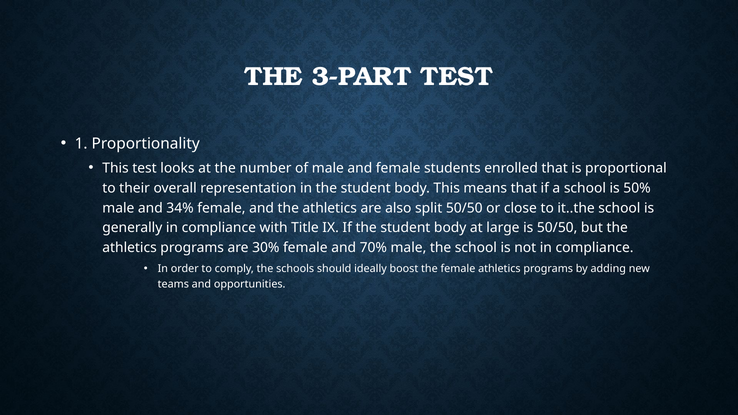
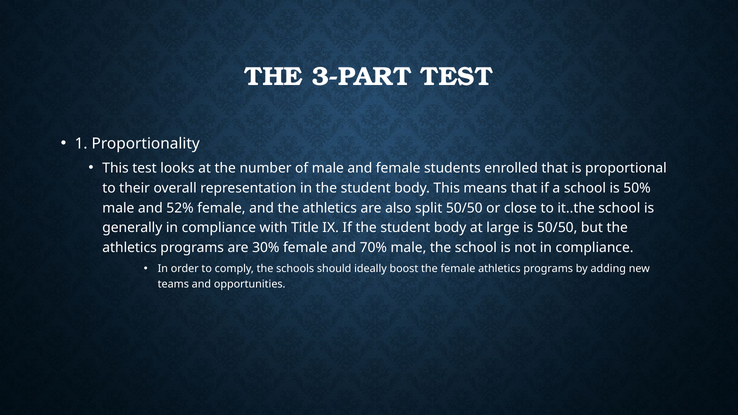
34%: 34% -> 52%
